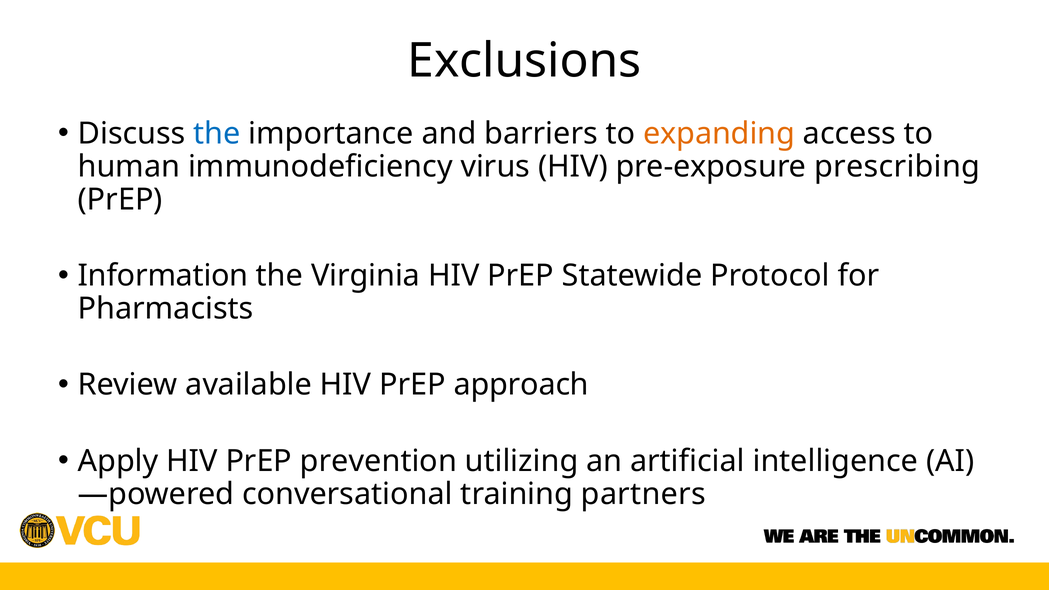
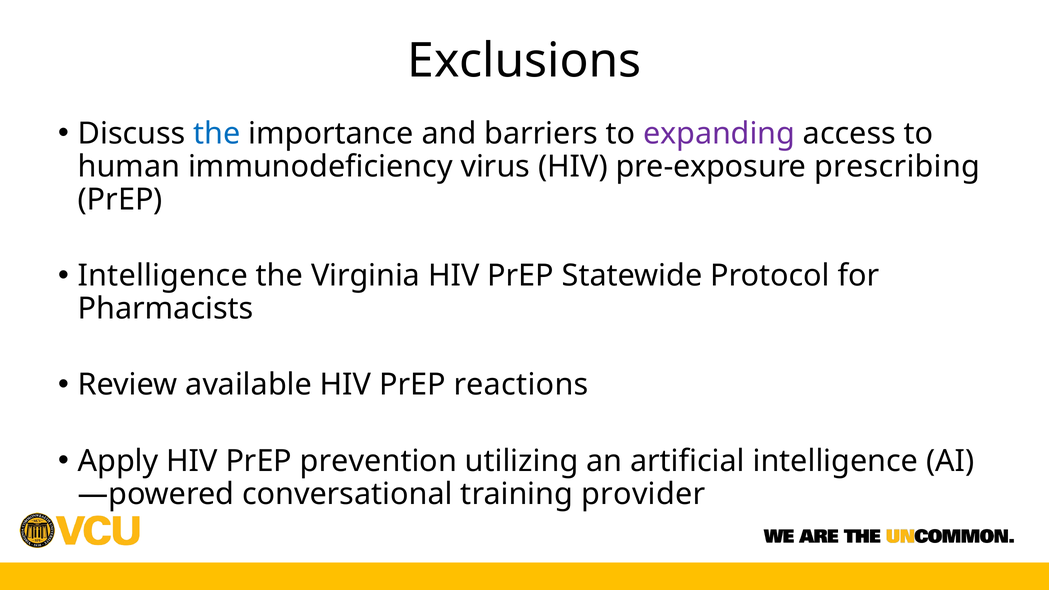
expanding colour: orange -> purple
Information at (163, 276): Information -> Intelligence
approach: approach -> reactions
partners: partners -> provider
